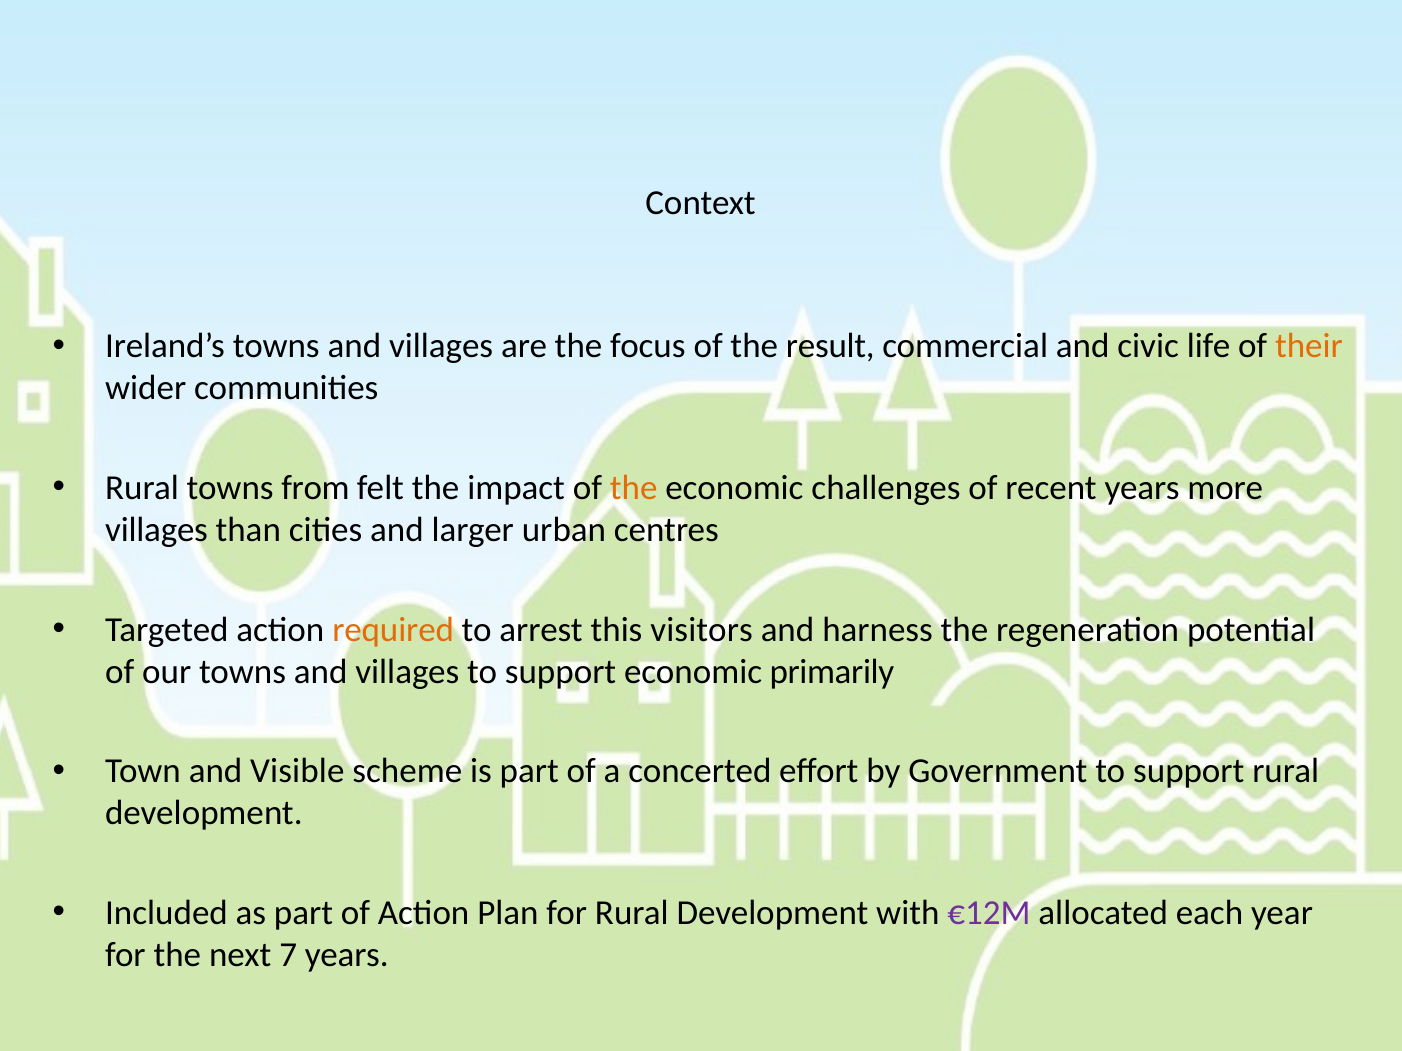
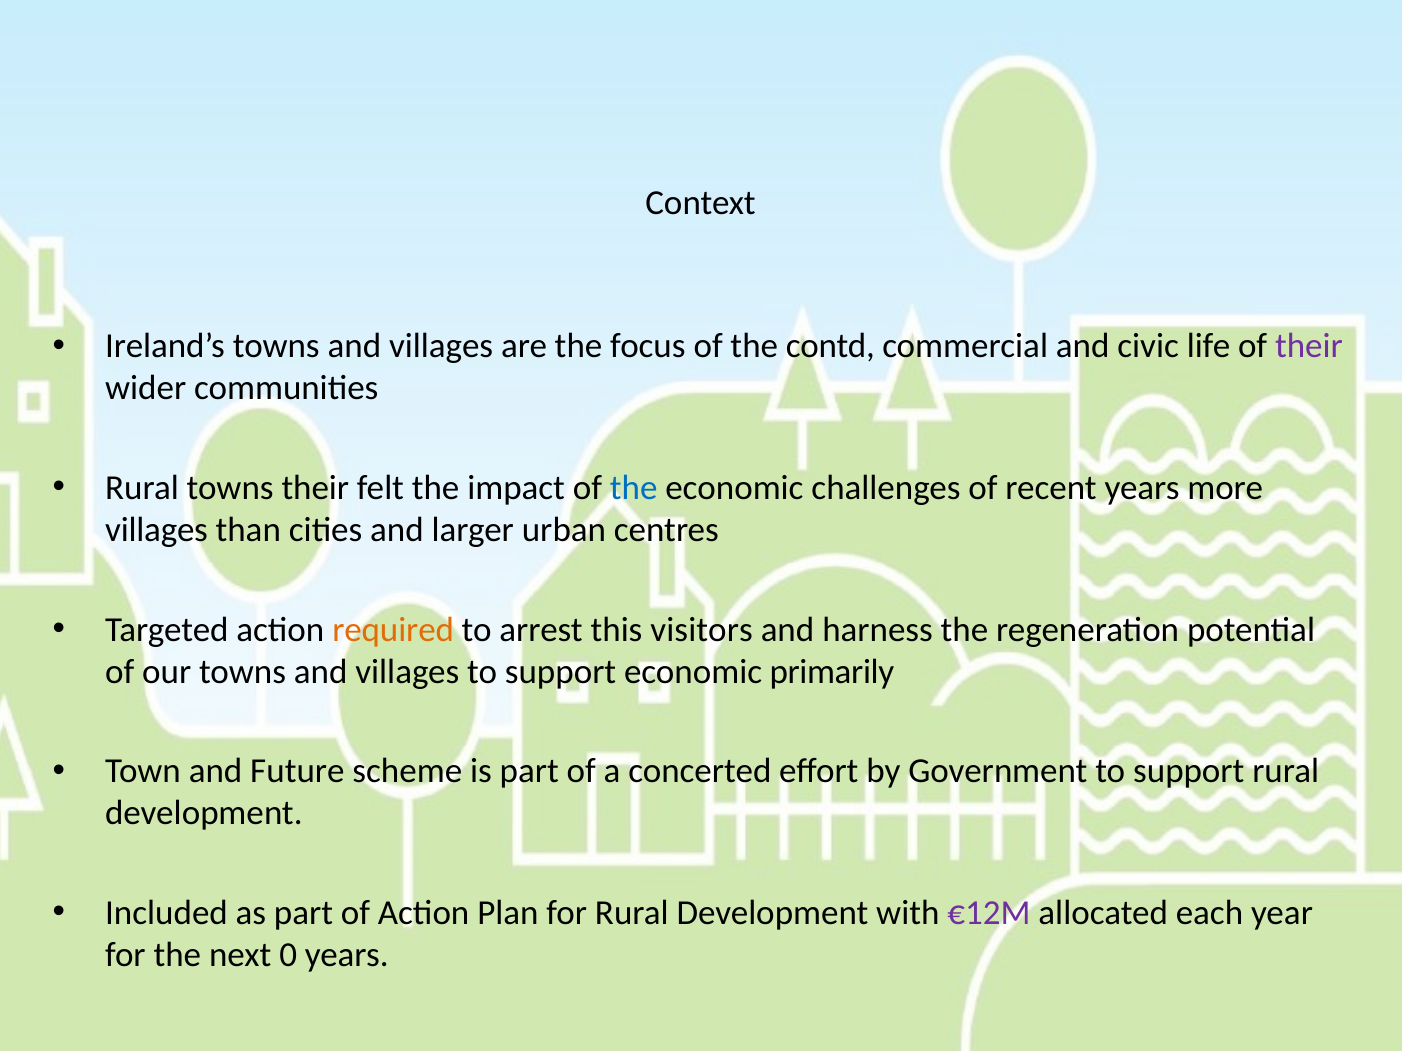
result: result -> contd
their at (1309, 346) colour: orange -> purple
towns from: from -> their
the at (634, 488) colour: orange -> blue
Visible: Visible -> Future
7: 7 -> 0
